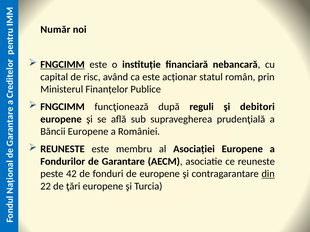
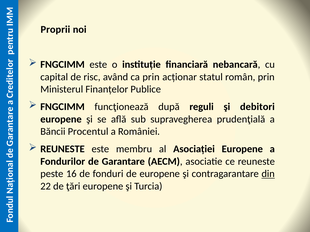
Număr: Număr -> Proprii
FNGCIMM at (63, 65) underline: present -> none
ca este: este -> prin
Băncii Europene: Europene -> Procentul
42: 42 -> 16
